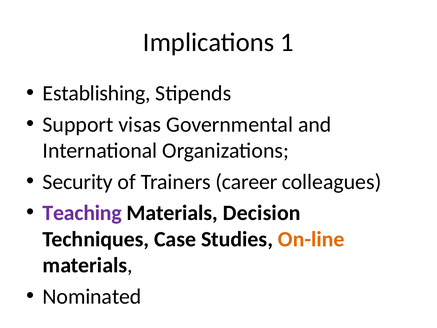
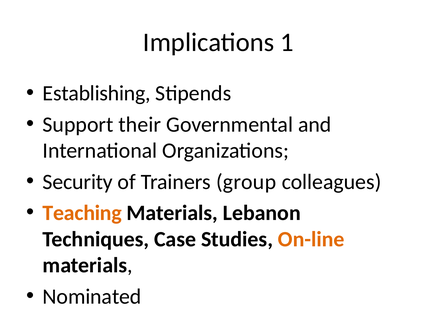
visas: visas -> their
career: career -> group
Teaching colour: purple -> orange
Decision: Decision -> Lebanon
